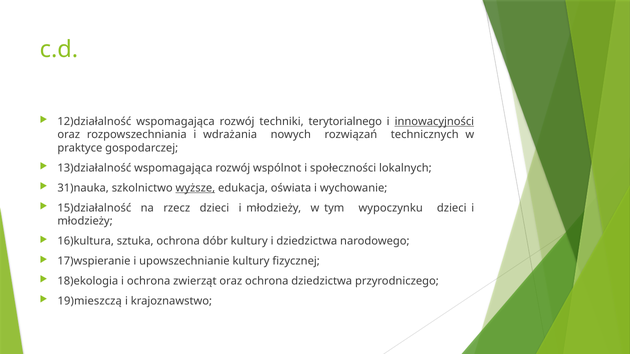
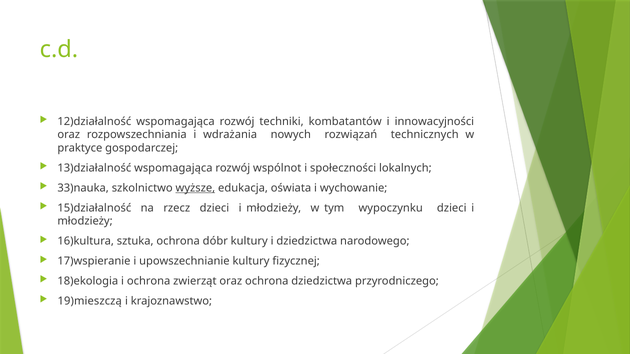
terytorialnego: terytorialnego -> kombatantów
innowacyjności underline: present -> none
31)nauka: 31)nauka -> 33)nauka
